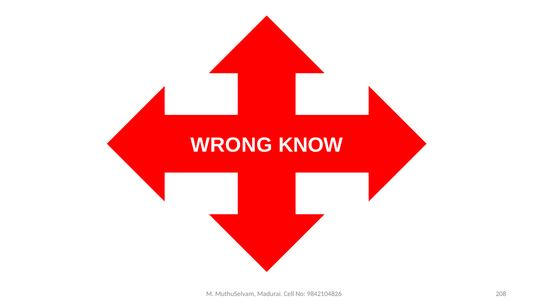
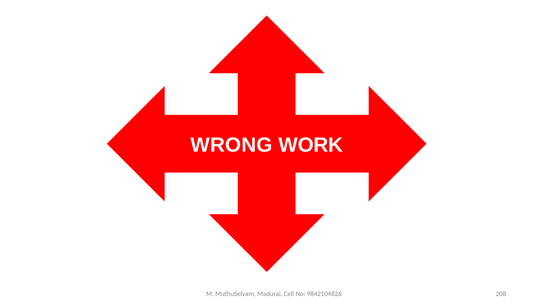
KNOW: KNOW -> WORK
